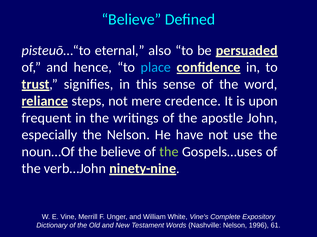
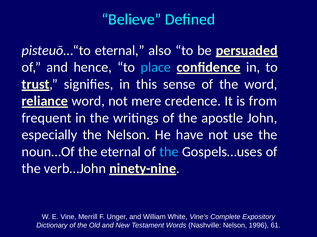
steps at (88, 101): steps -> word
upon: upon -> from
the believe: believe -> eternal
the at (169, 152) colour: light green -> light blue
